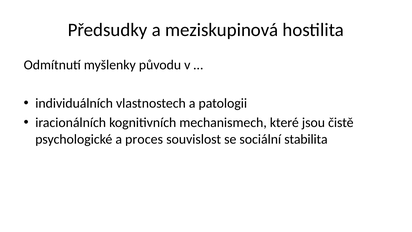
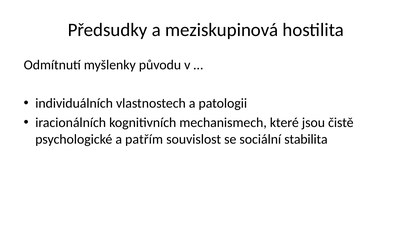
proces: proces -> patřím
